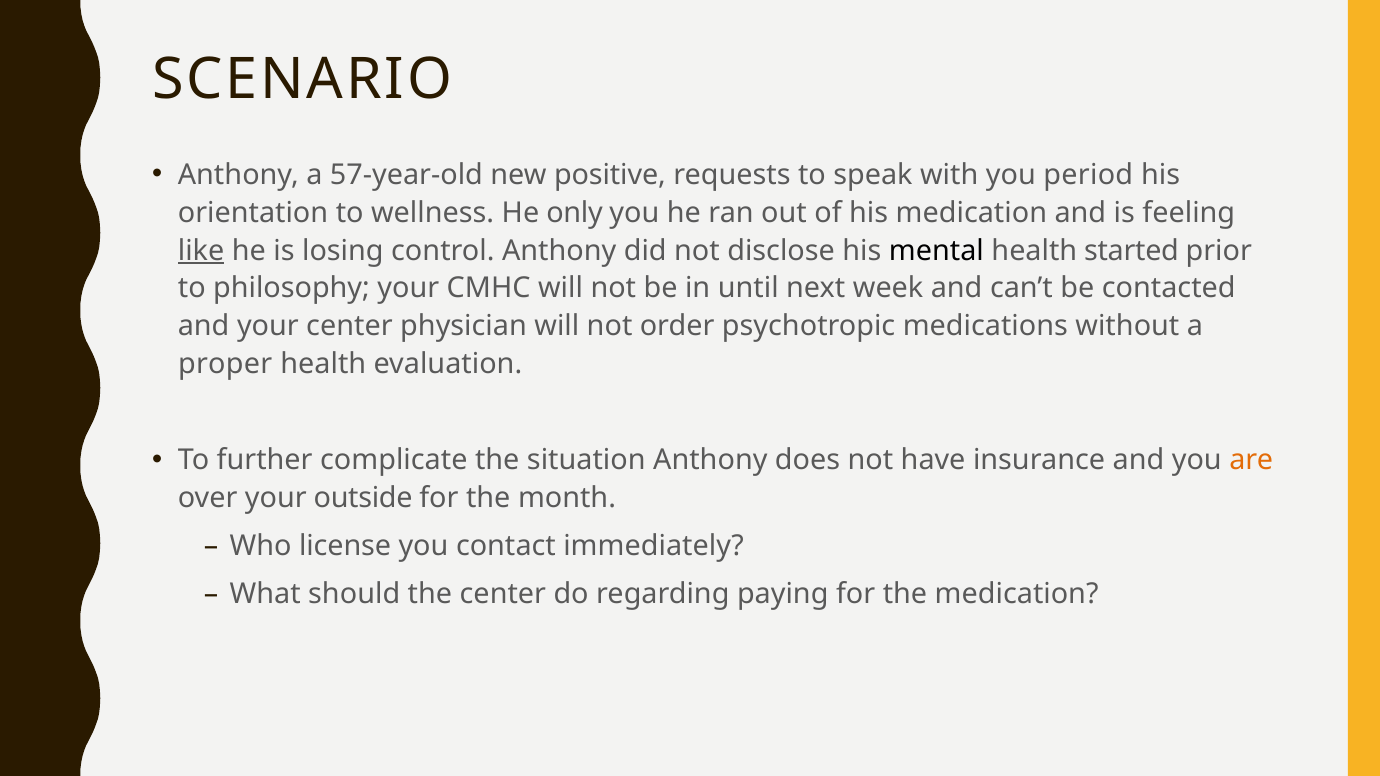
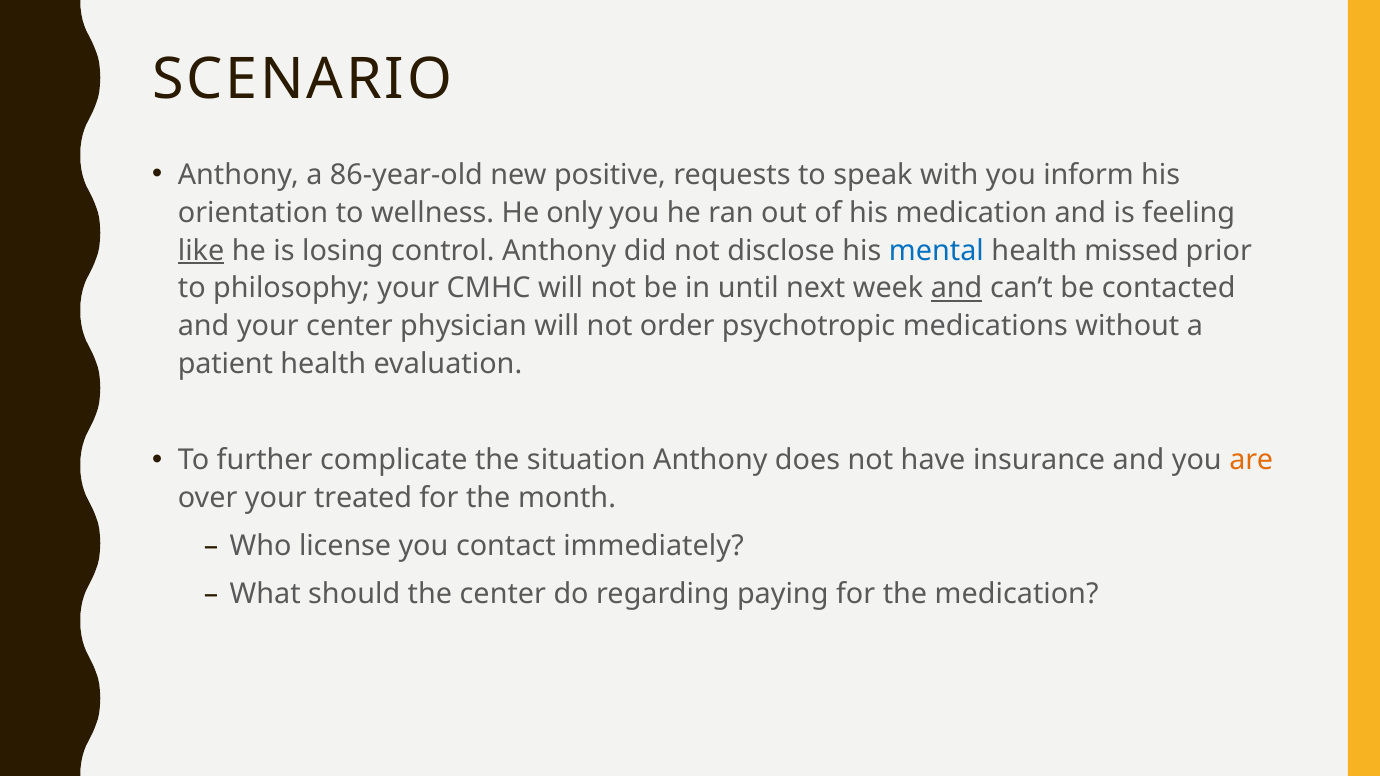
57-year-old: 57-year-old -> 86-year-old
period: period -> inform
mental colour: black -> blue
started: started -> missed
and at (957, 289) underline: none -> present
proper: proper -> patient
outside: outside -> treated
